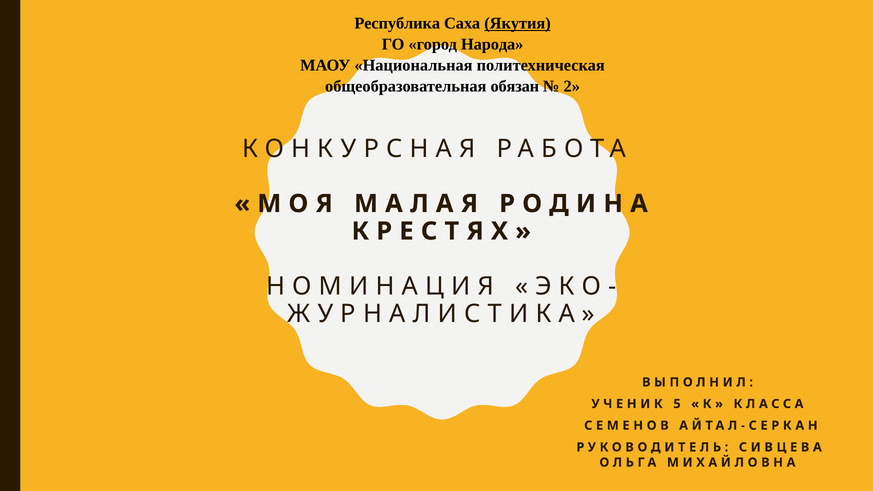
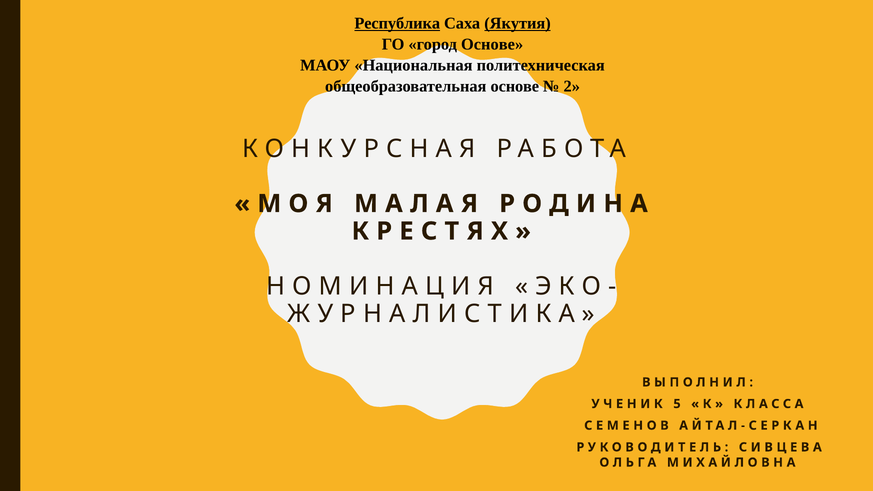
Республика underline: none -> present
город Народа: Народа -> Основе
общеобразовательная обязан: обязан -> основе
